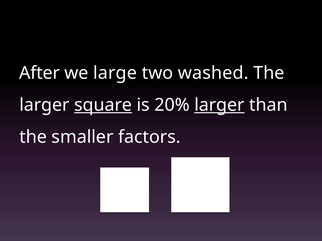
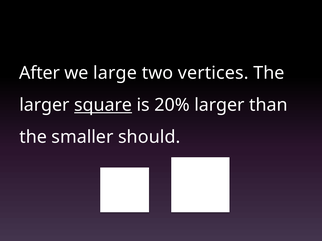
washed: washed -> vertices
larger at (219, 105) underline: present -> none
factors: factors -> should
